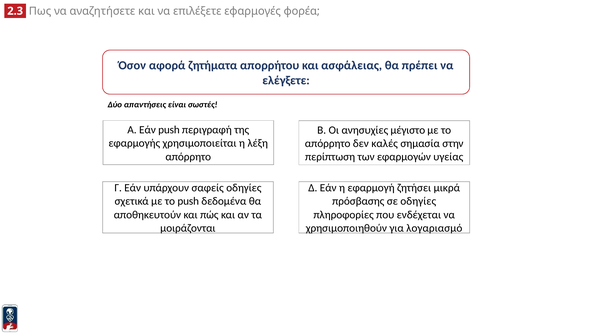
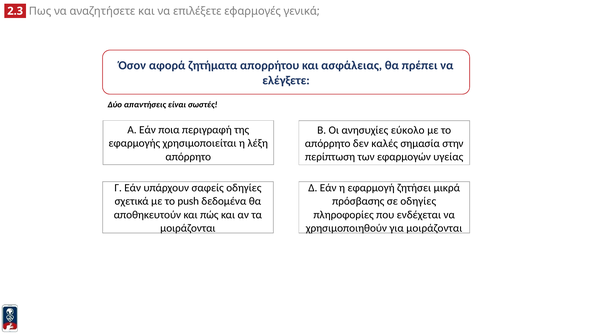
φορέα: φορέα -> γενικά
Εάν push: push -> ποια
μέγιστο: μέγιστο -> εύκολο
για λογαριασμό: λογαριασμό -> μοιράζονται
